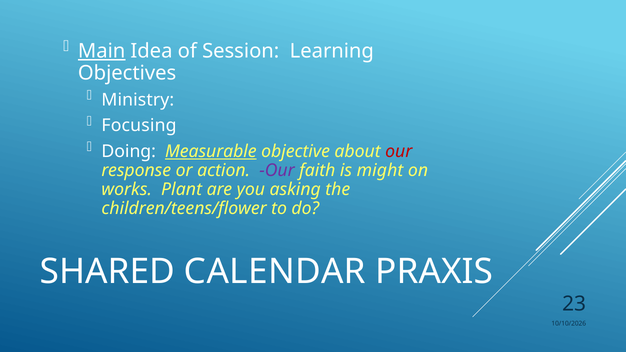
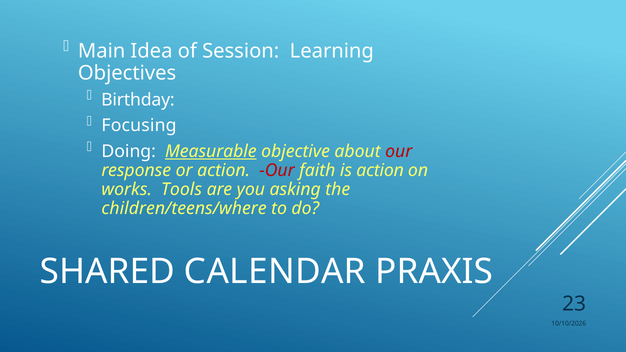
Main underline: present -> none
Ministry: Ministry -> Birthday
Our at (277, 171) colour: purple -> red
is might: might -> action
Plant: Plant -> Tools
children/teens/flower: children/teens/flower -> children/teens/where
